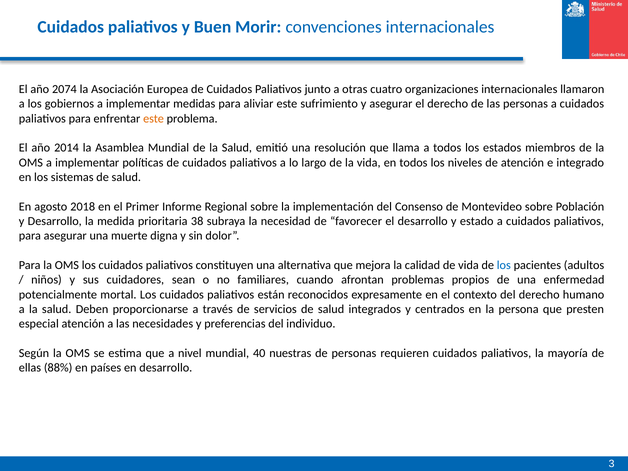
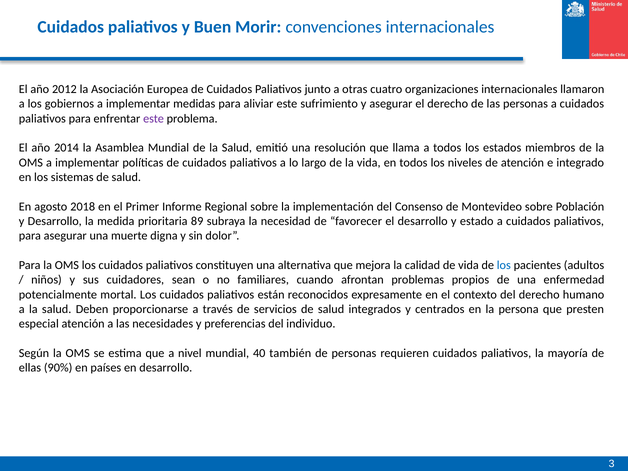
2074: 2074 -> 2012
este at (154, 119) colour: orange -> purple
38: 38 -> 89
nuestras: nuestras -> también
88%: 88% -> 90%
